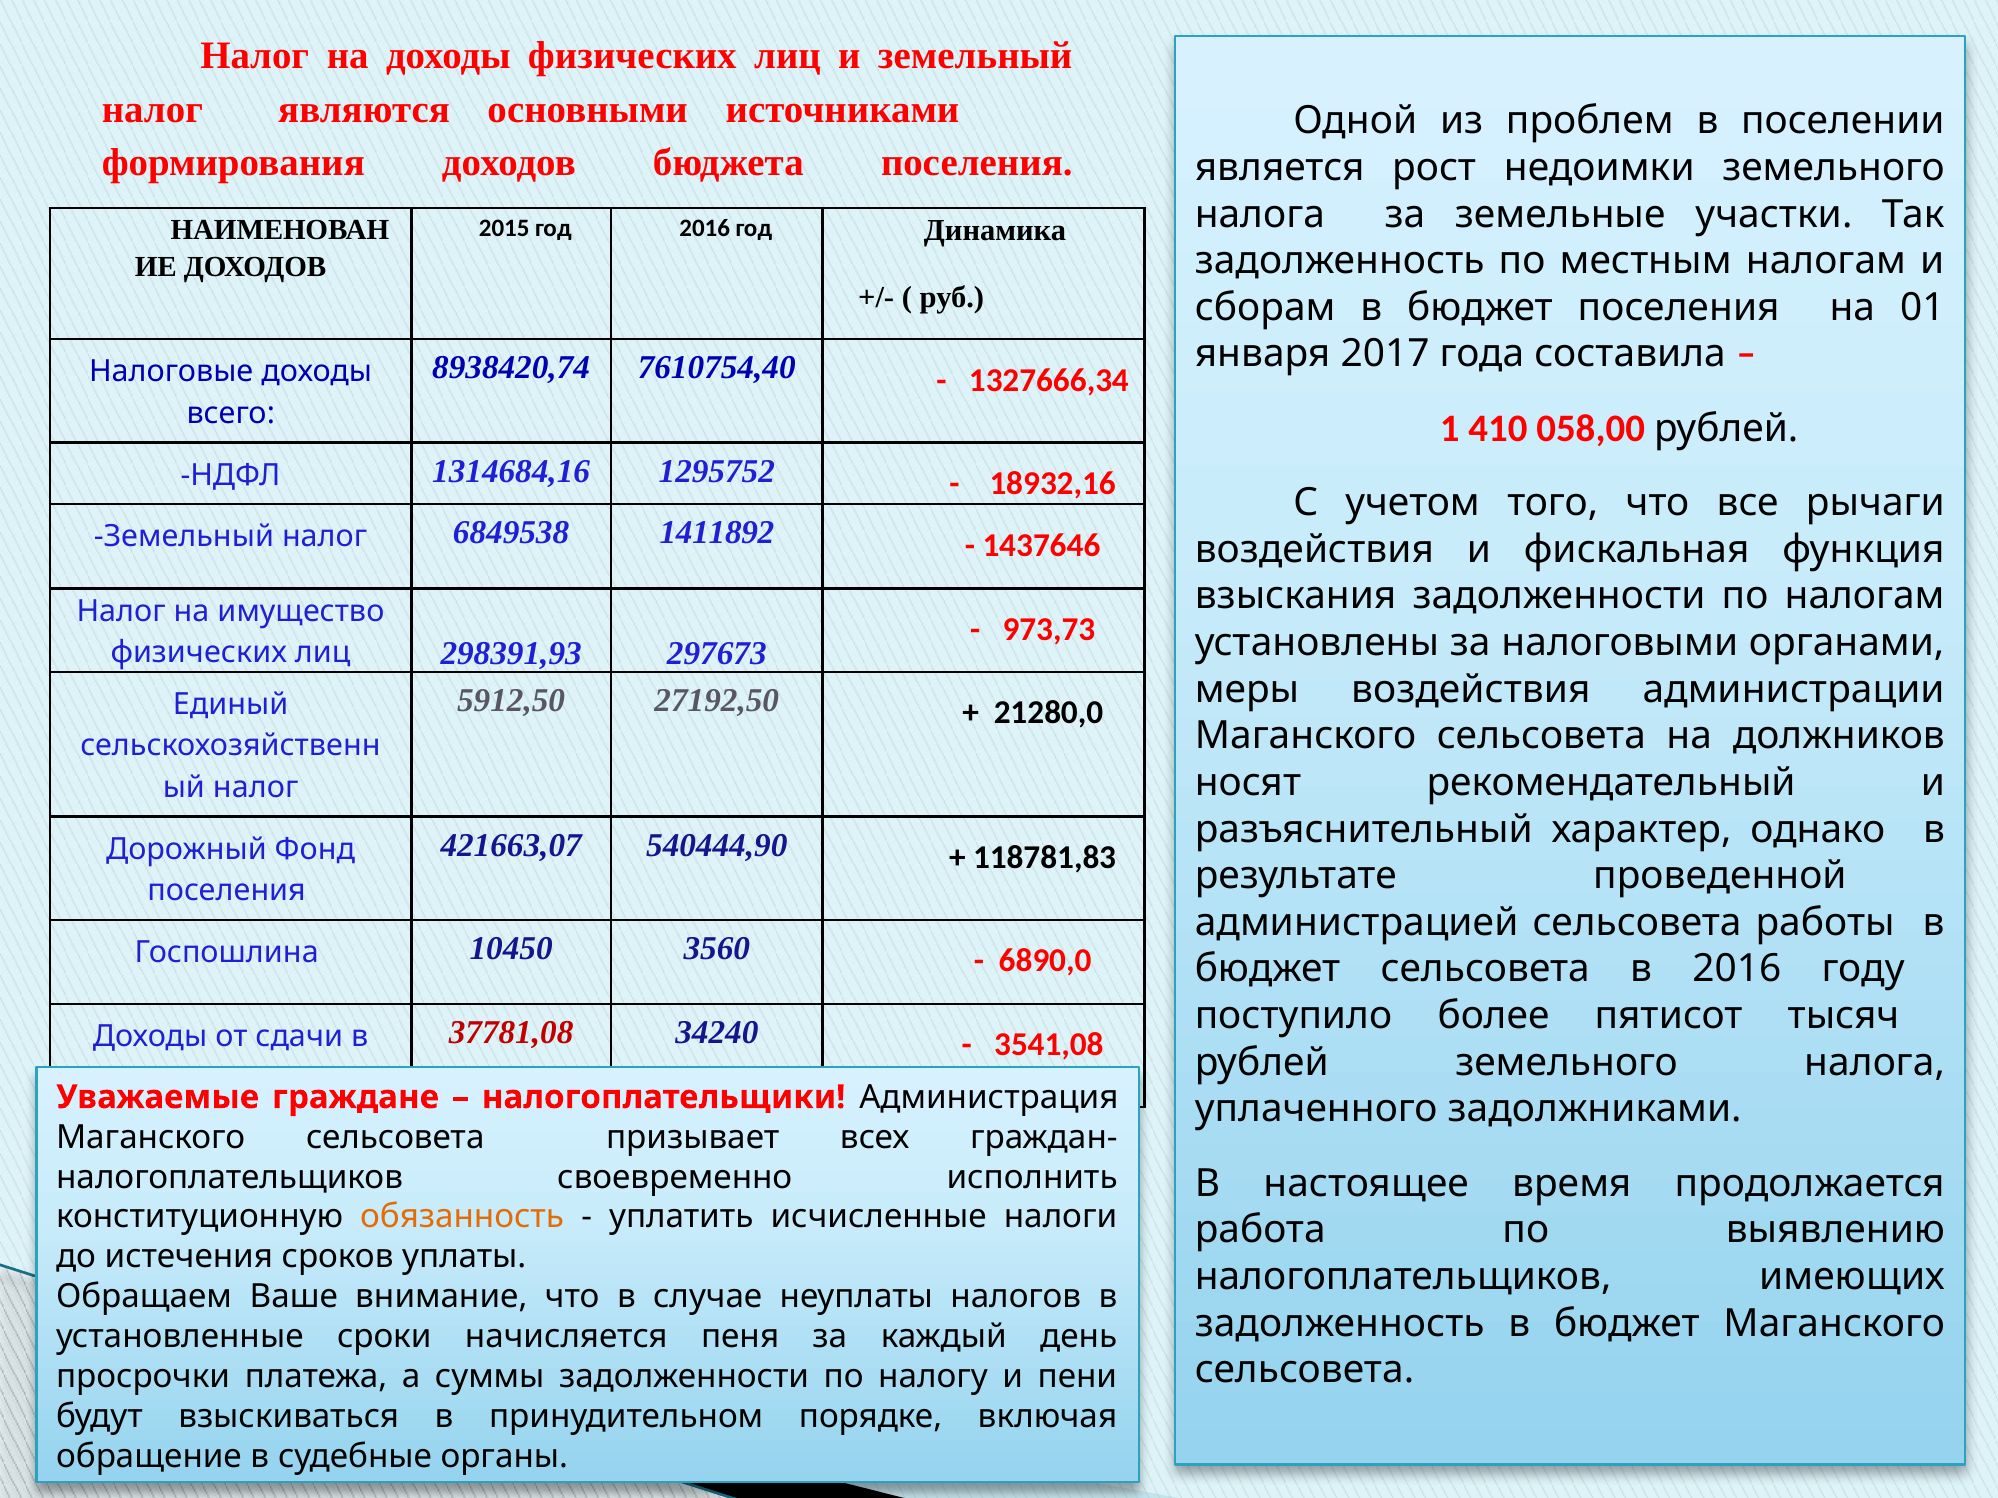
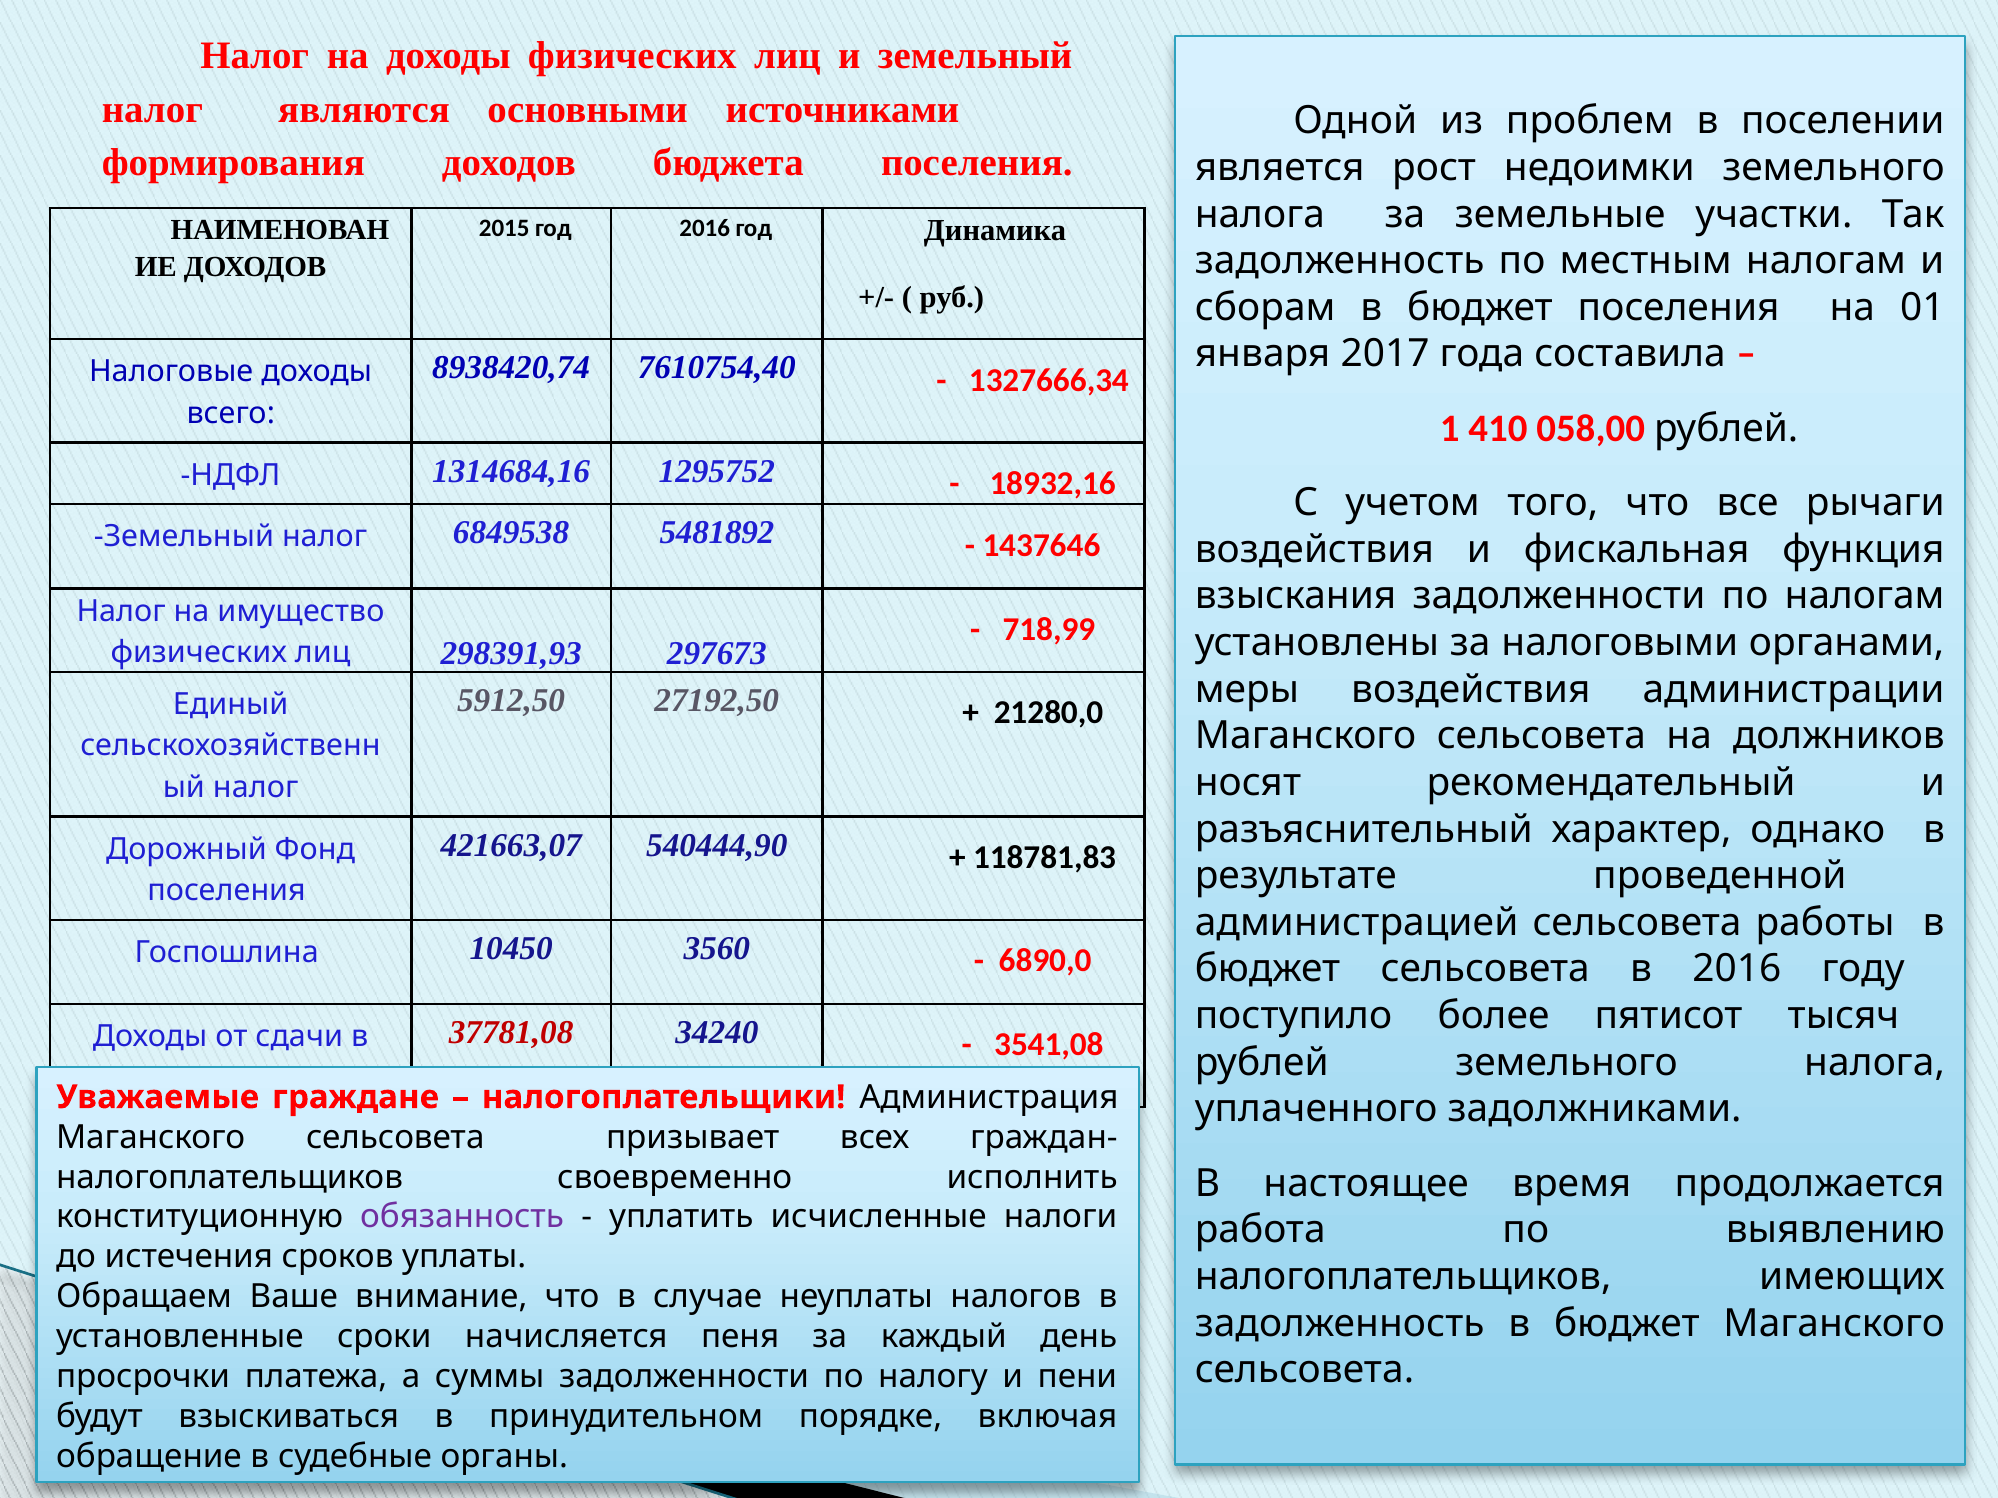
1411892: 1411892 -> 5481892
973,73: 973,73 -> 718,99
обязанность colour: orange -> purple
